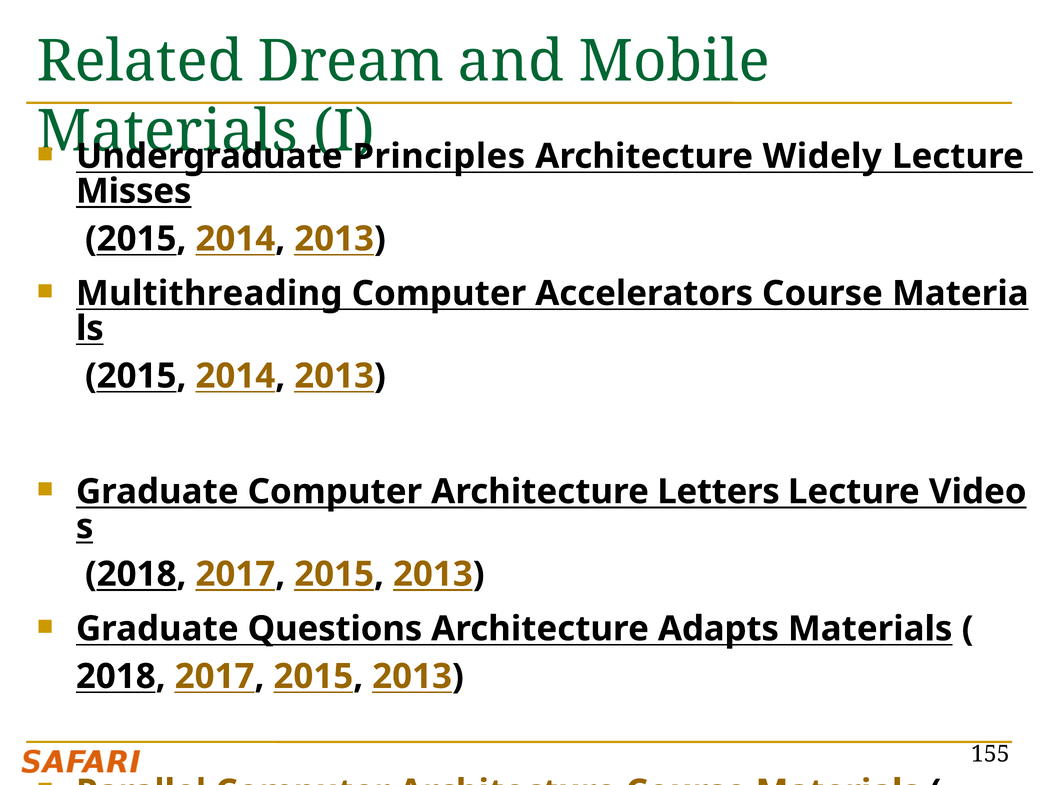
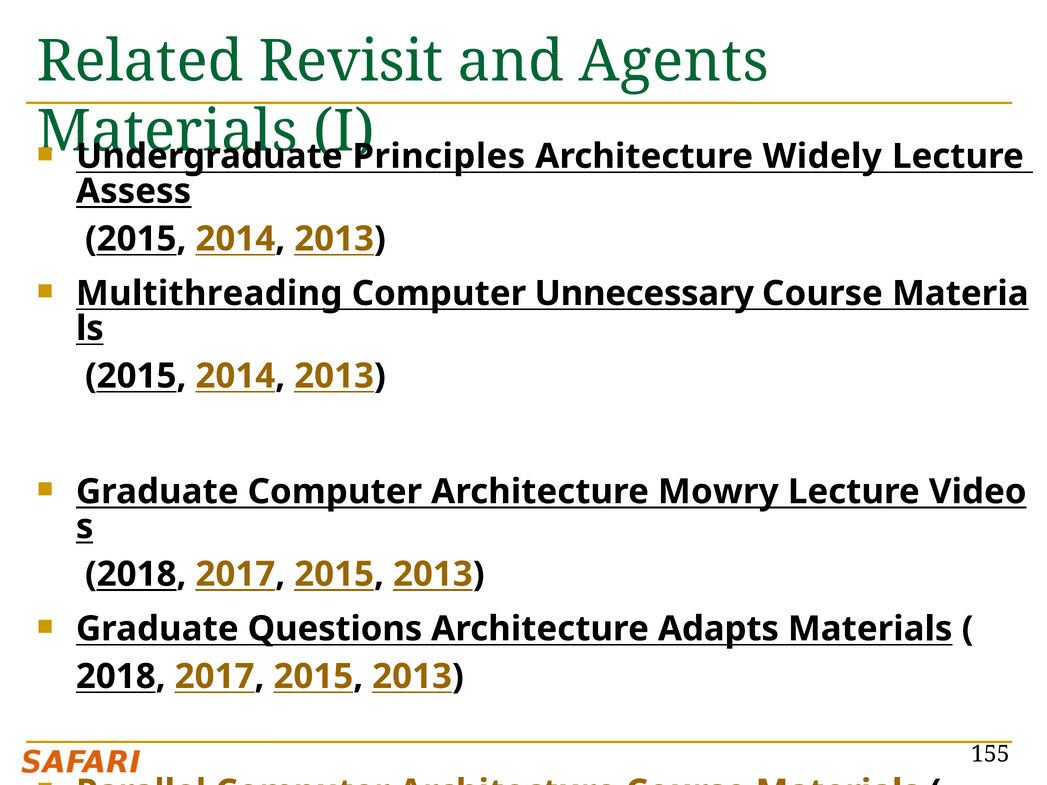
Dream: Dream -> Revisit
Mobile: Mobile -> Agents
Misses: Misses -> Assess
Accelerators: Accelerators -> Unnecessary
Letters: Letters -> Mowry
